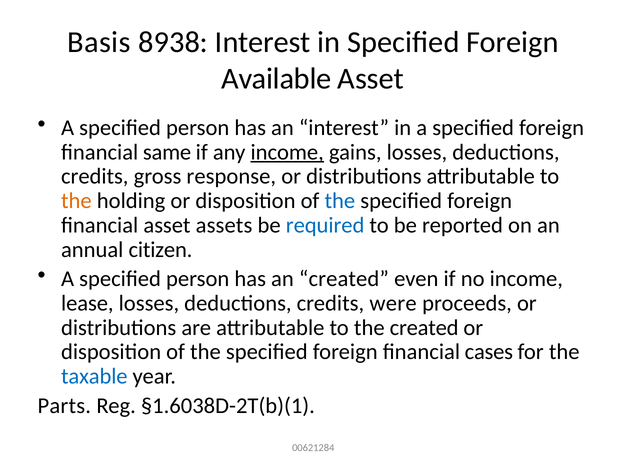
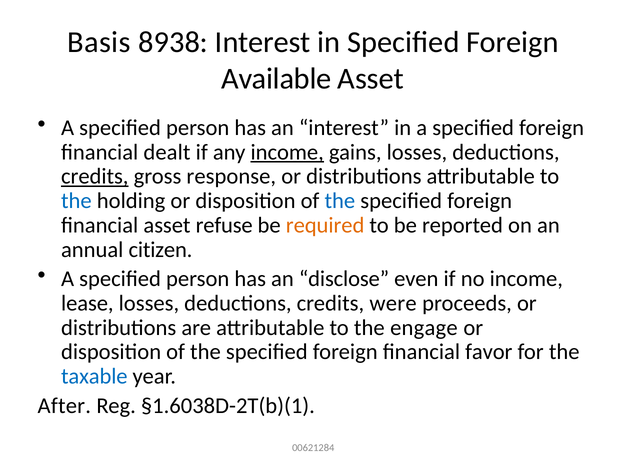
same: same -> dealt
credits at (95, 177) underline: none -> present
the at (76, 201) colour: orange -> blue
assets: assets -> refuse
required colour: blue -> orange
an created: created -> disclose
the created: created -> engage
cases: cases -> favor
Parts: Parts -> After
